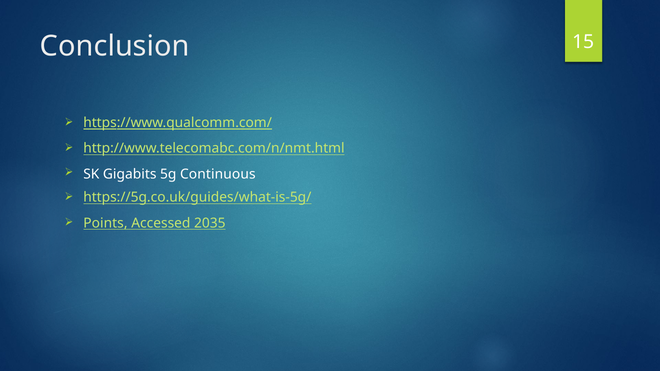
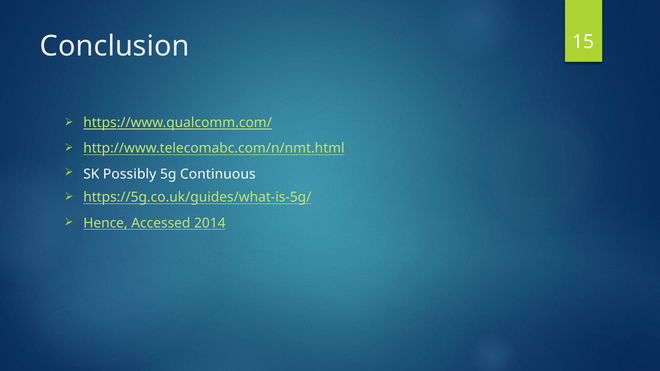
Gigabits: Gigabits -> Possibly
Points: Points -> Hence
2035: 2035 -> 2014
